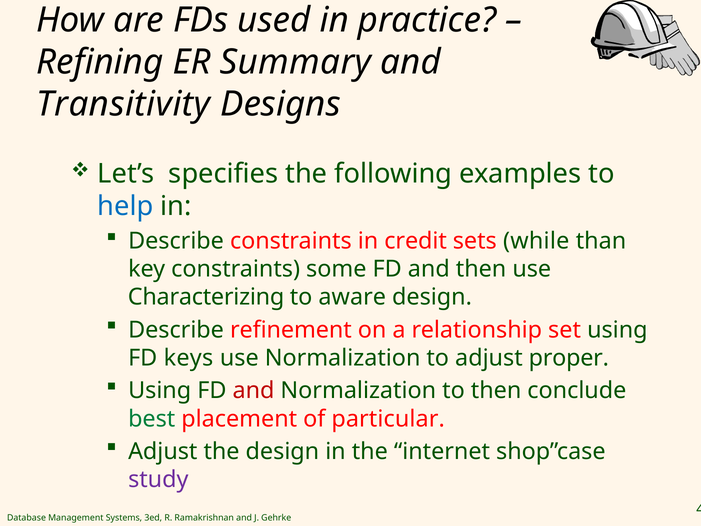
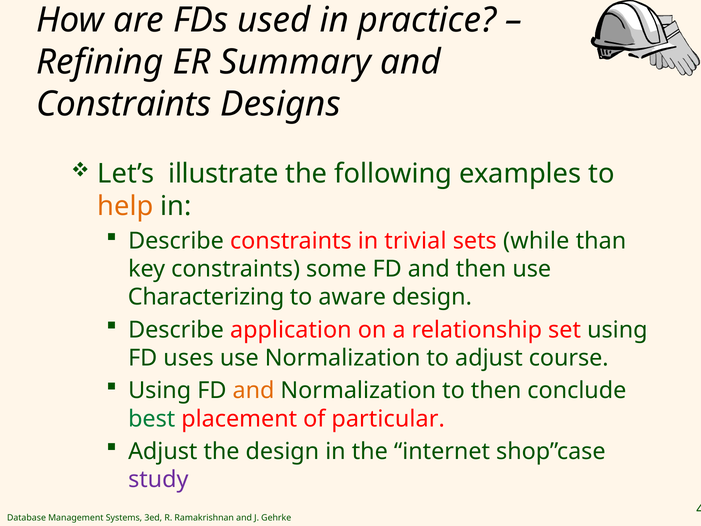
Transitivity at (123, 104): Transitivity -> Constraints
specifies: specifies -> illustrate
help colour: blue -> orange
credit: credit -> trivial
refinement: refinement -> application
keys: keys -> uses
proper: proper -> course
and at (253, 391) colour: red -> orange
